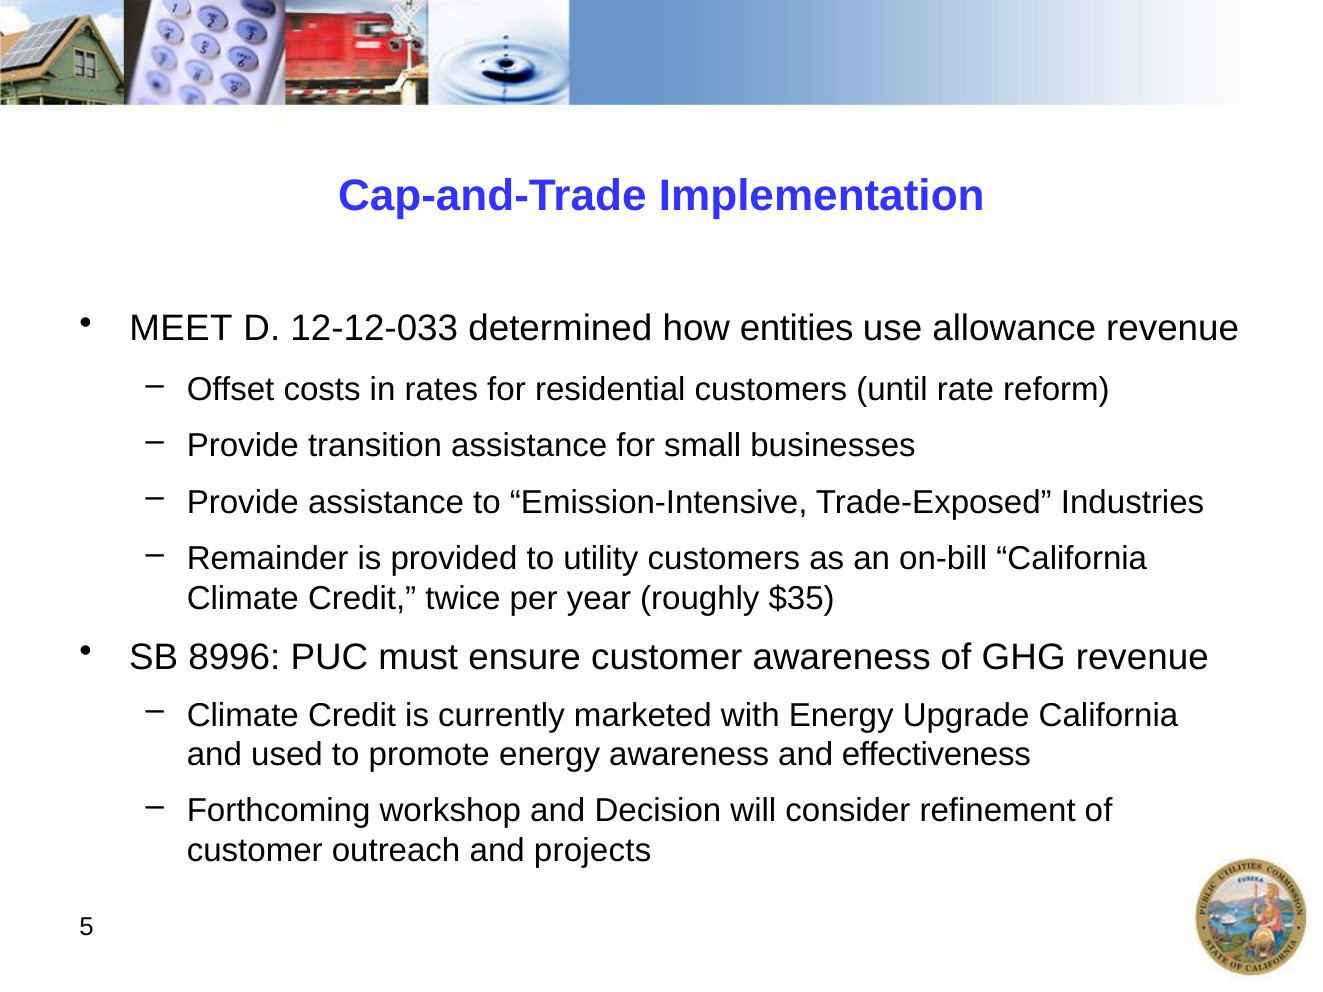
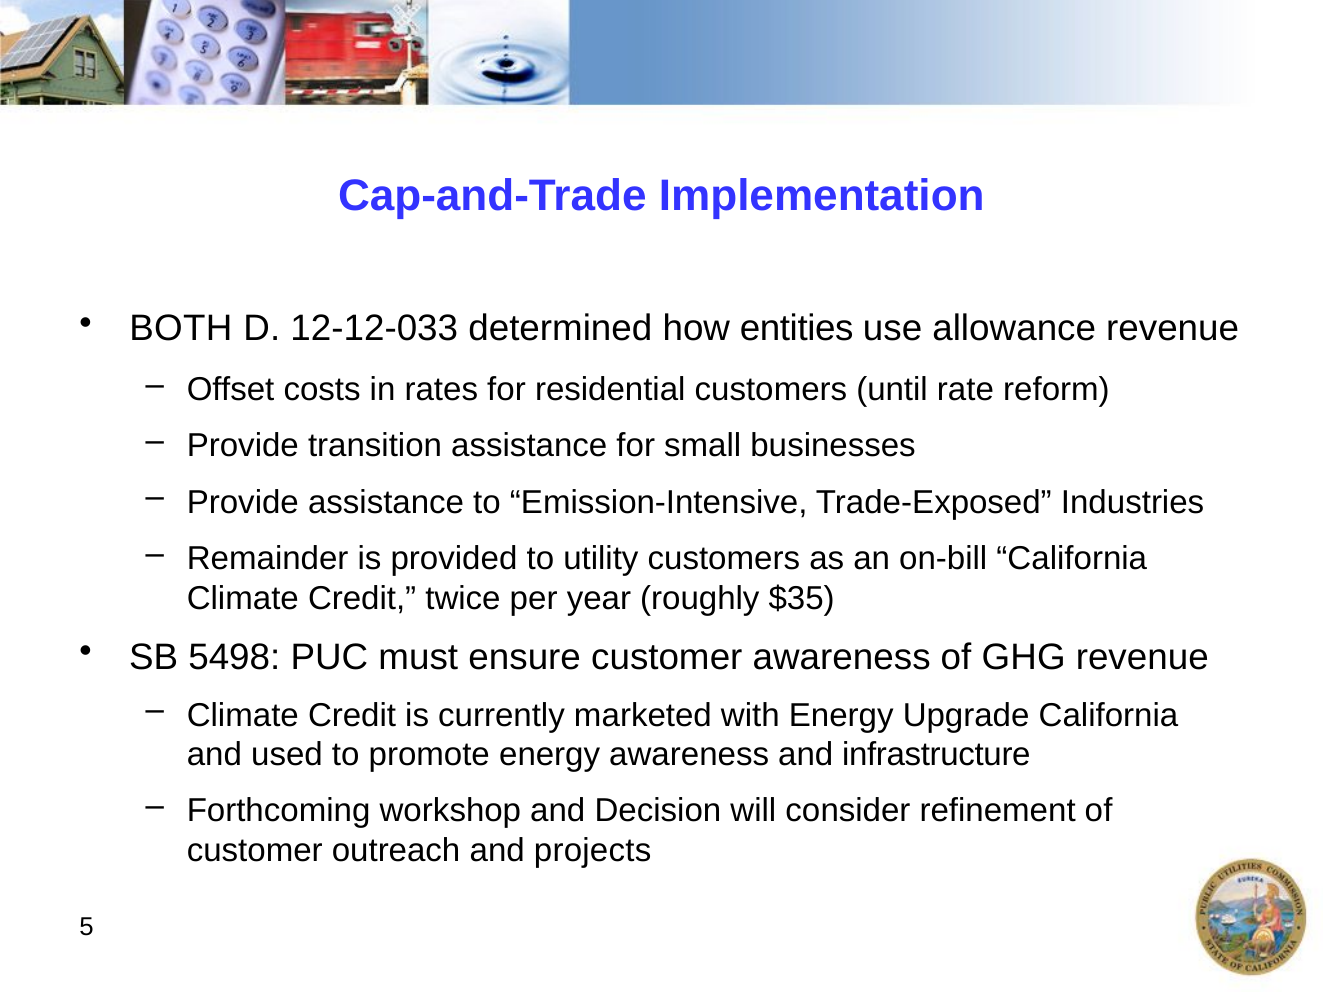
MEET: MEET -> BOTH
8996: 8996 -> 5498
effectiveness: effectiveness -> infrastructure
